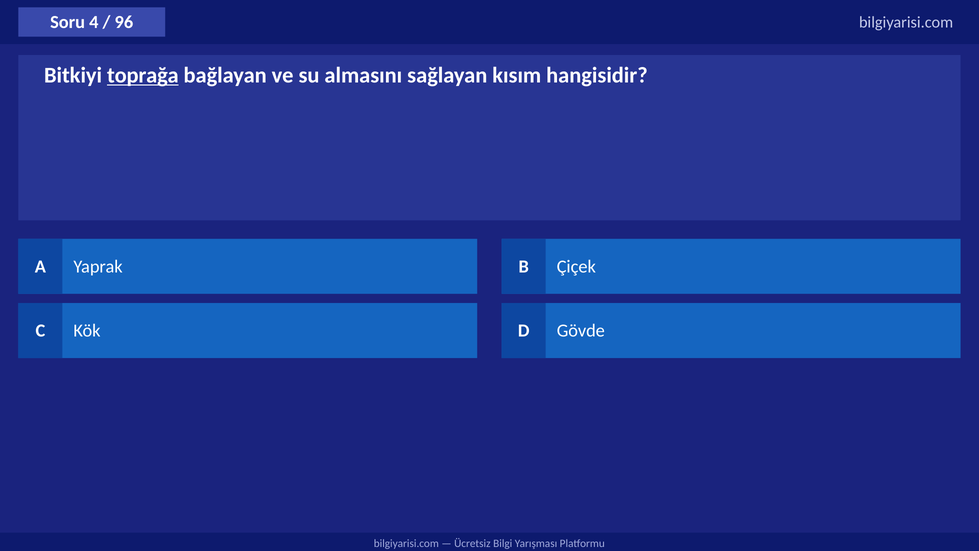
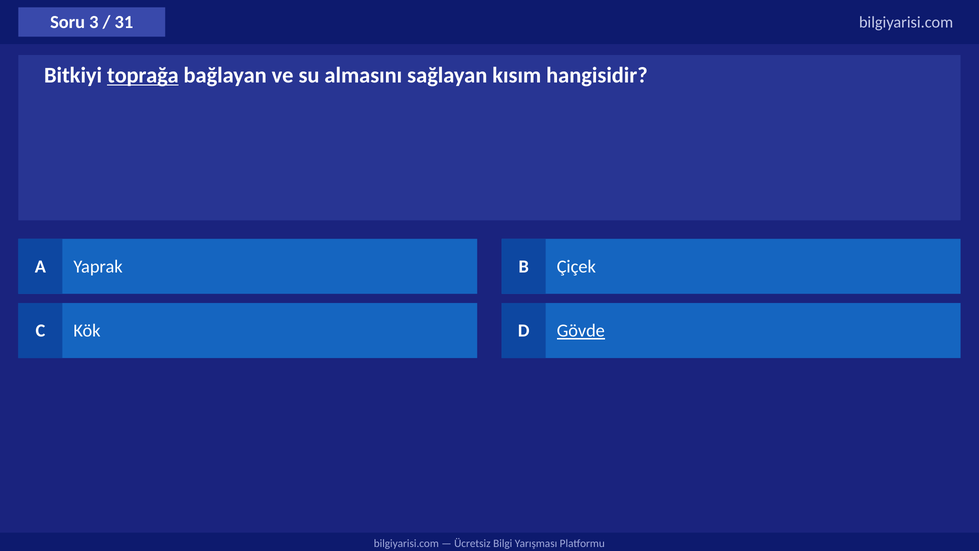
4: 4 -> 3
96: 96 -> 31
Gövde underline: none -> present
